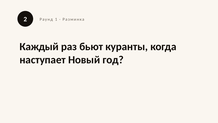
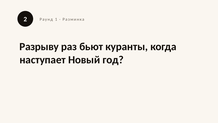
Каждый: Каждый -> Разрыву
